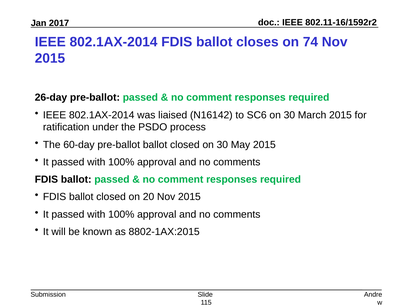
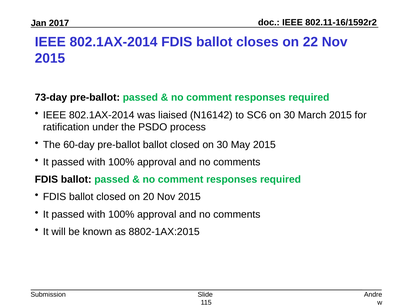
74: 74 -> 22
26-day: 26-day -> 73-day
